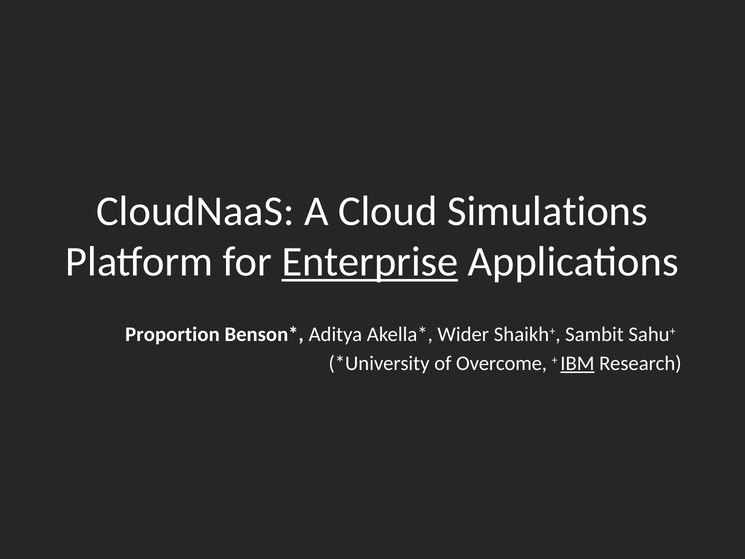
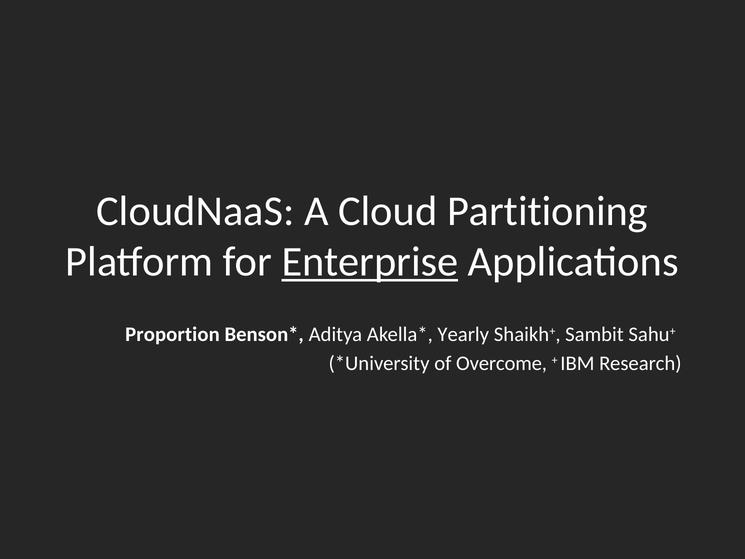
Simulations: Simulations -> Partitioning
Wider: Wider -> Yearly
IBM underline: present -> none
